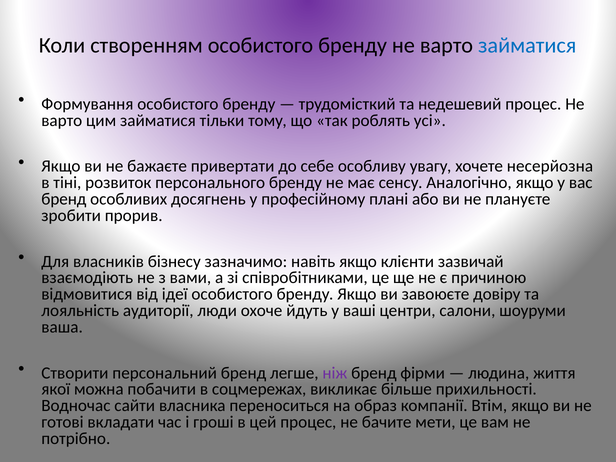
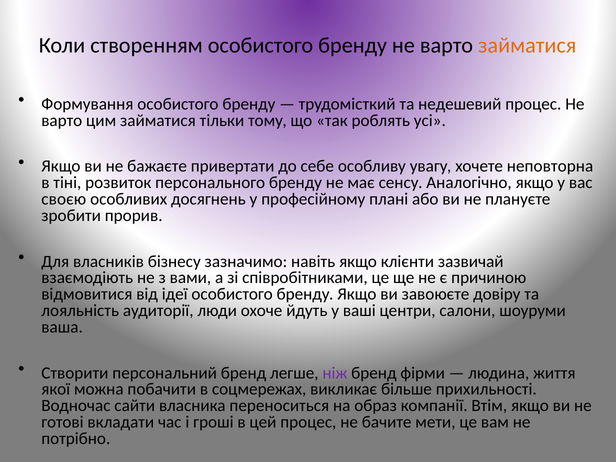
займатися at (527, 45) colour: blue -> orange
несерйозна: несерйозна -> неповторна
бренд at (64, 199): бренд -> своєю
